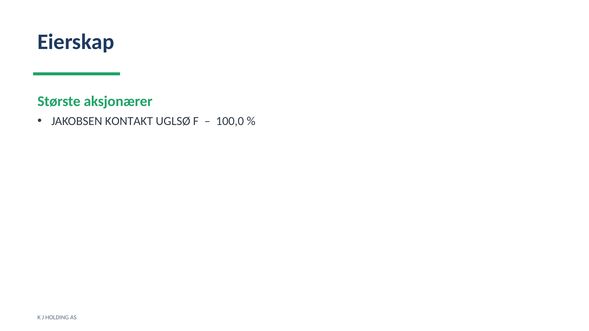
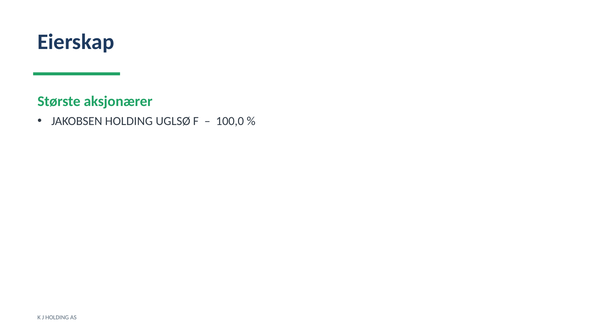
JAKOBSEN KONTAKT: KONTAKT -> HOLDING
